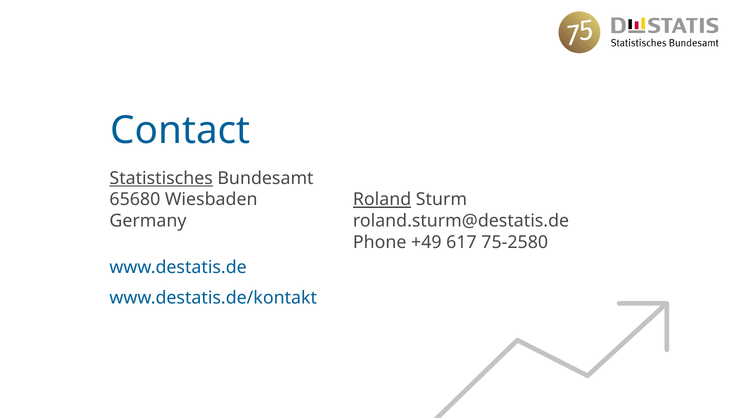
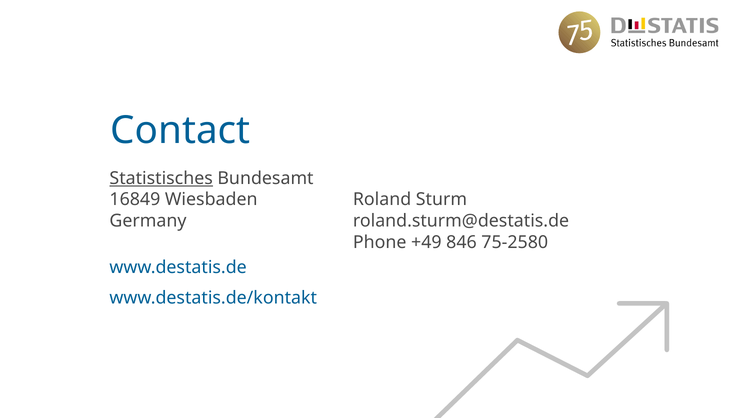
65680: 65680 -> 16849
Roland underline: present -> none
617: 617 -> 846
